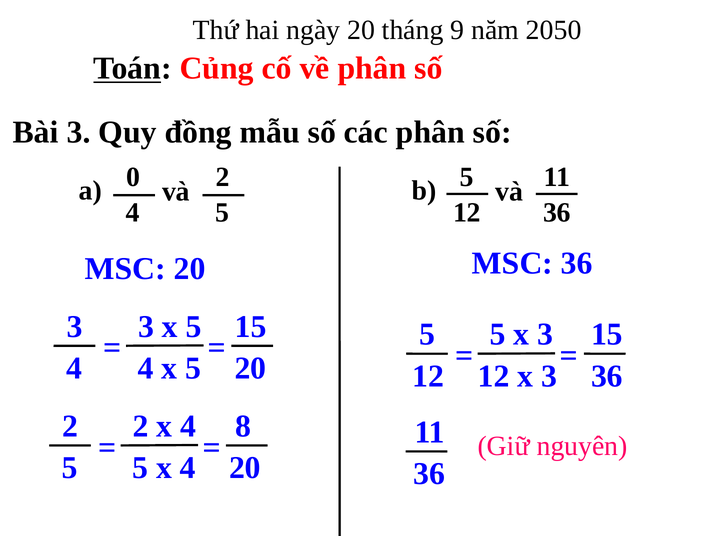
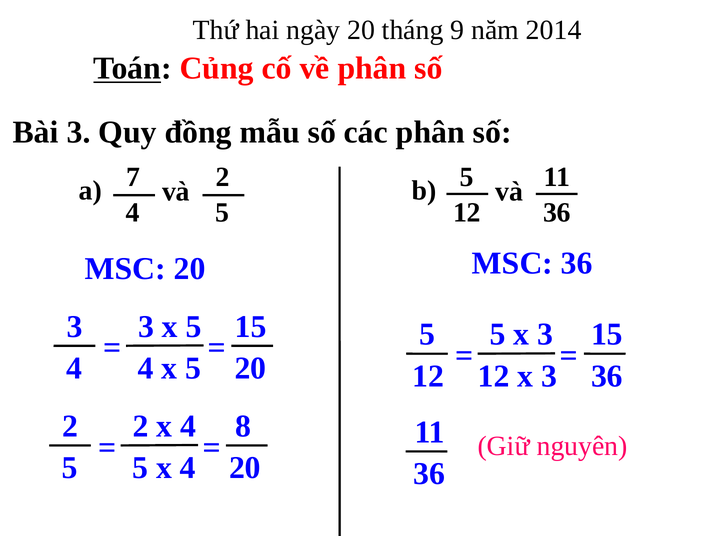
2050: 2050 -> 2014
0: 0 -> 7
